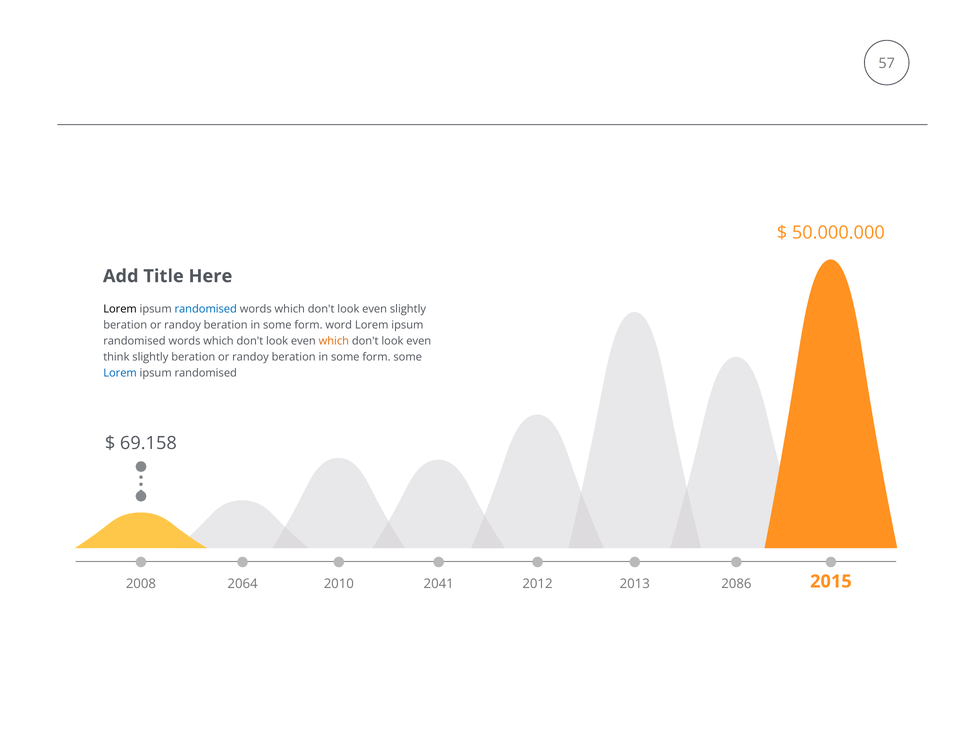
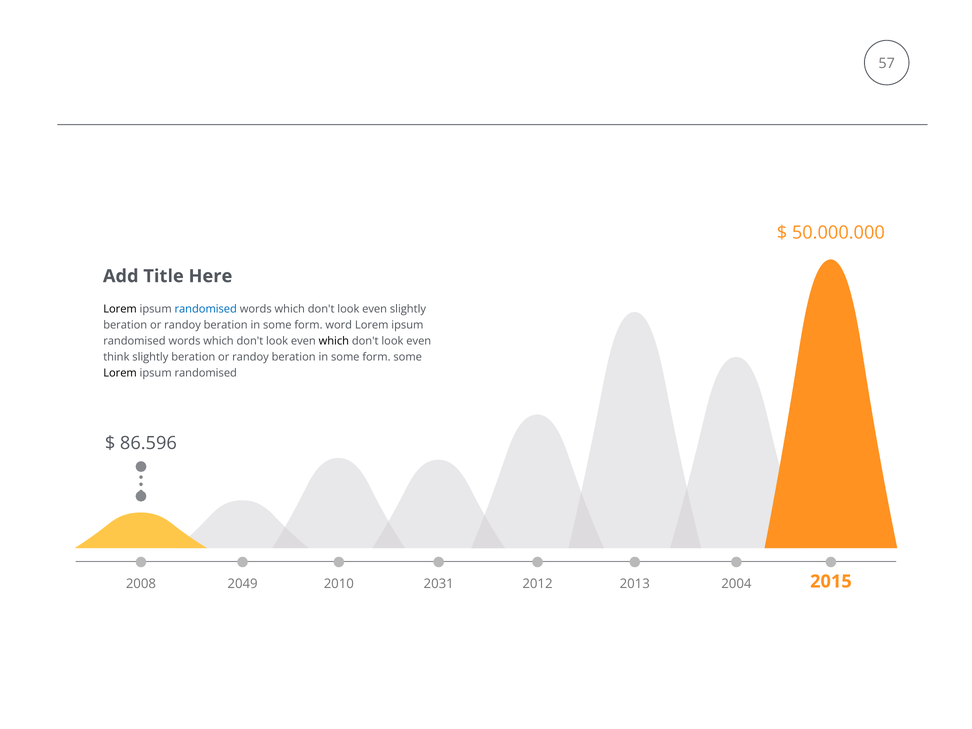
which at (334, 341) colour: orange -> black
Lorem at (120, 373) colour: blue -> black
69.158: 69.158 -> 86.596
2064: 2064 -> 2049
2041: 2041 -> 2031
2086: 2086 -> 2004
